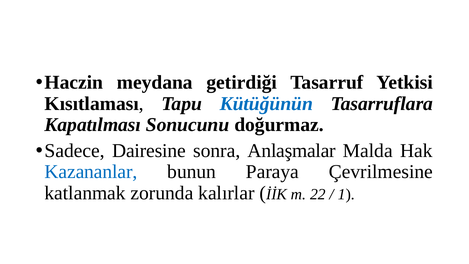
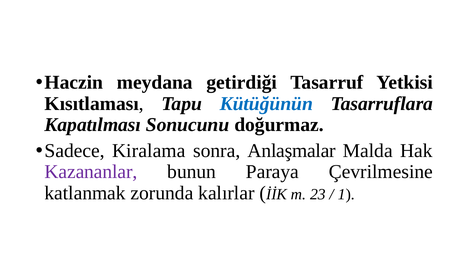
Dairesine: Dairesine -> Kiralama
Kazananlar colour: blue -> purple
22: 22 -> 23
